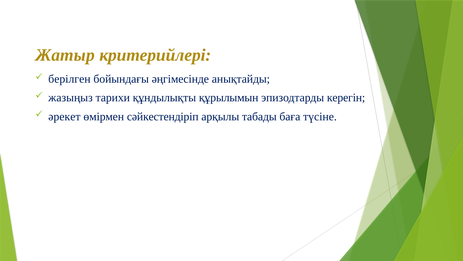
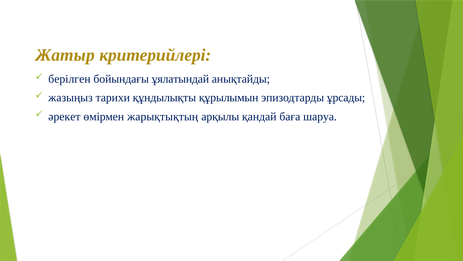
әңгімесінде: әңгімесінде -> ұялатындай
керегін: керегін -> ұрсады
сәйкестендіріп: сәйкестендіріп -> жарықтықтың
табады: табады -> қандай
түсіне: түсіне -> шаруа
